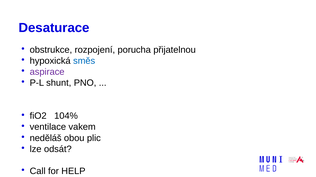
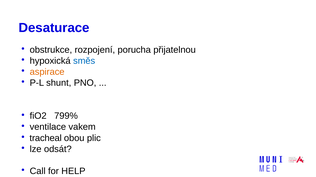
aspirace colour: purple -> orange
104%: 104% -> 799%
neděláš: neděláš -> tracheal
